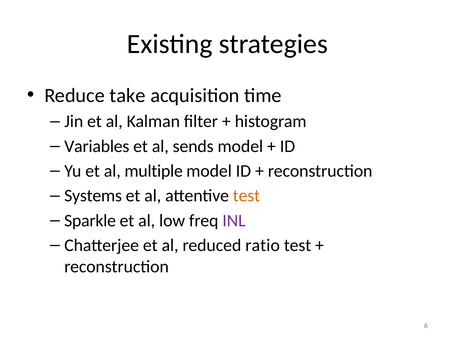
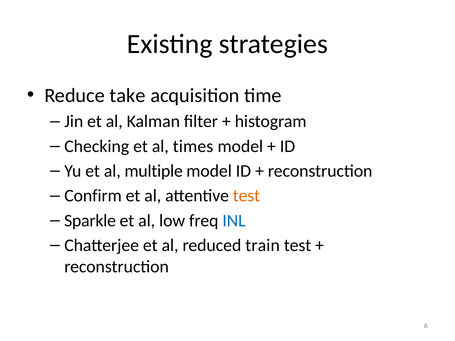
Variables: Variables -> Checking
sends: sends -> times
Systems: Systems -> Confirm
INL colour: purple -> blue
ratio: ratio -> train
